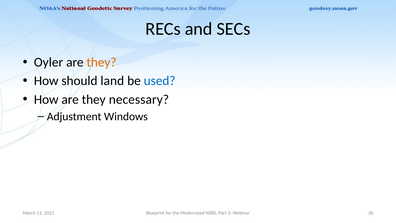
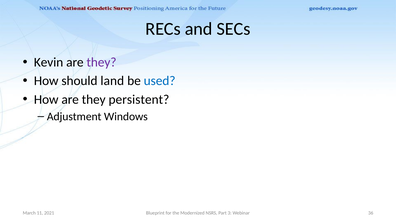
Oyler: Oyler -> Kevin
they at (101, 62) colour: orange -> purple
necessary: necessary -> persistent
